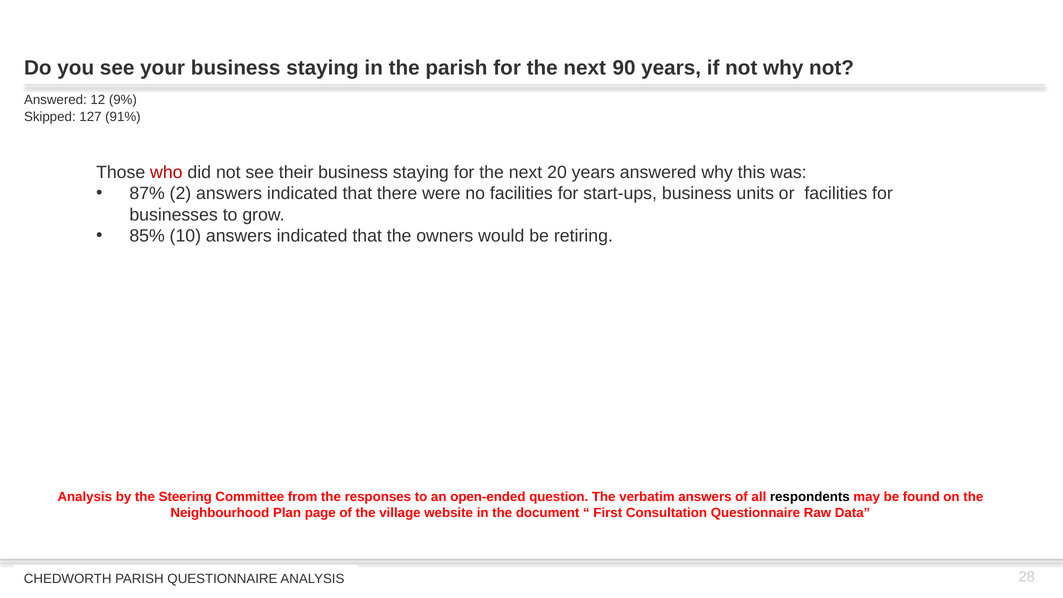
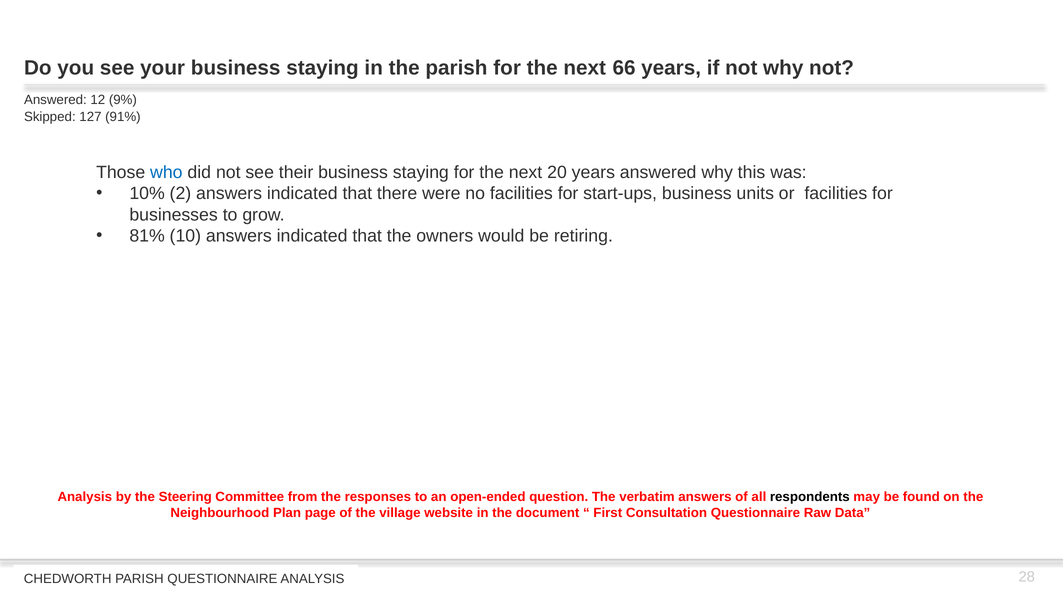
90: 90 -> 66
who colour: red -> blue
87%: 87% -> 10%
85%: 85% -> 81%
